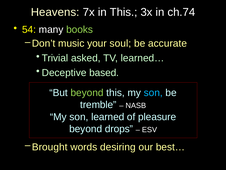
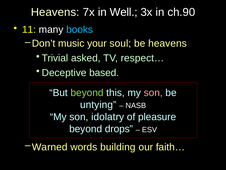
in This: This -> Well
ch.74: ch.74 -> ch.90
54: 54 -> 11
books colour: light green -> light blue
be accurate: accurate -> heavens
learned…: learned… -> respect…
son at (153, 92) colour: light blue -> pink
tremble: tremble -> untying
learned: learned -> idolatry
Brought: Brought -> Warned
desiring: desiring -> building
best…: best… -> faith…
